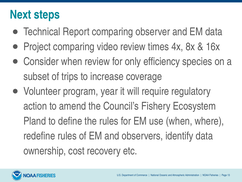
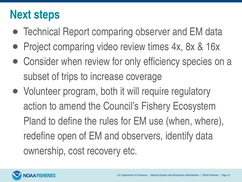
year: year -> both
redefine rules: rules -> open
